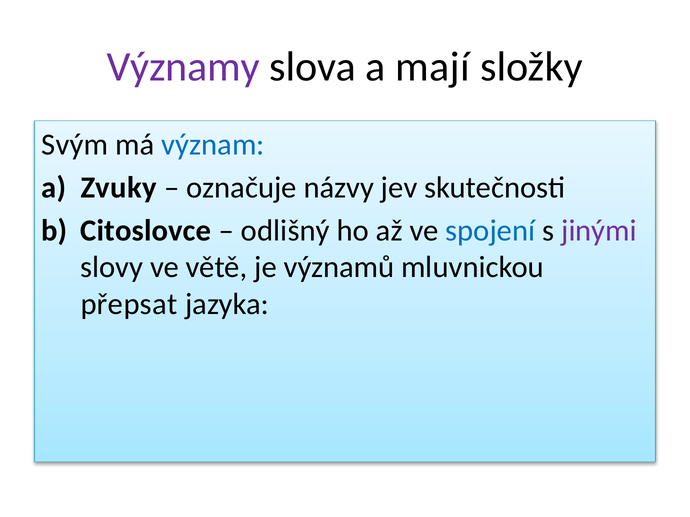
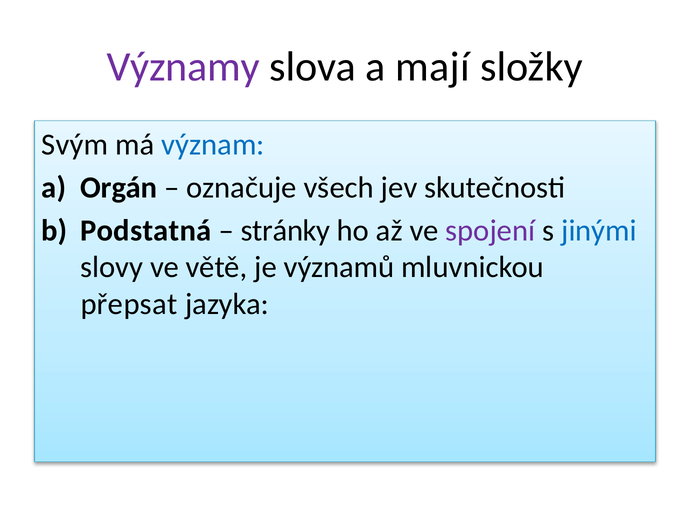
Zvuky: Zvuky -> Orgán
názvy: názvy -> všech
Citoslovce: Citoslovce -> Podstatná
odlišný: odlišný -> stránky
spojení colour: blue -> purple
jinými colour: purple -> blue
